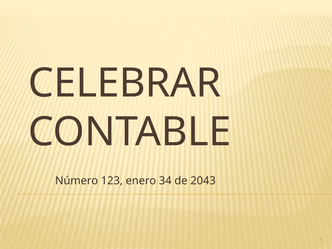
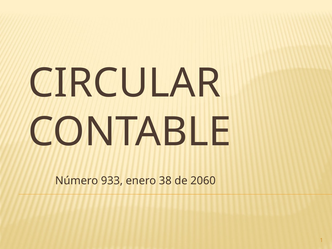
CELEBRAR: CELEBRAR -> CIRCULAR
123: 123 -> 933
34: 34 -> 38
2043: 2043 -> 2060
